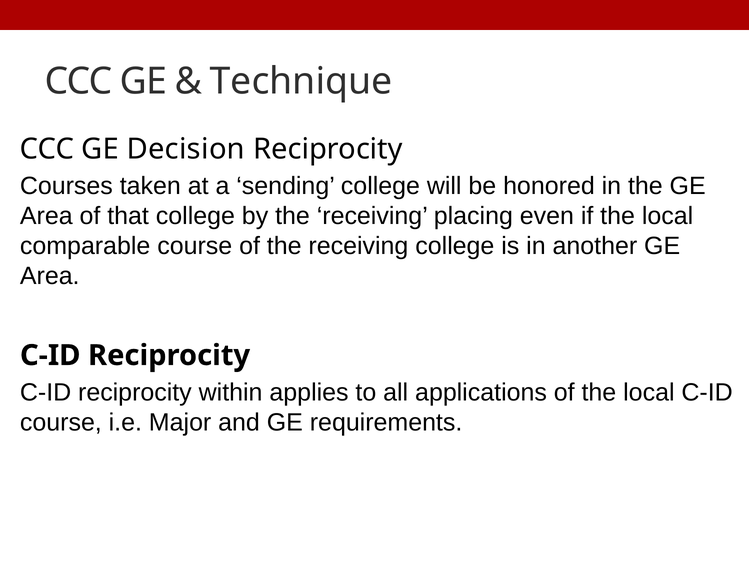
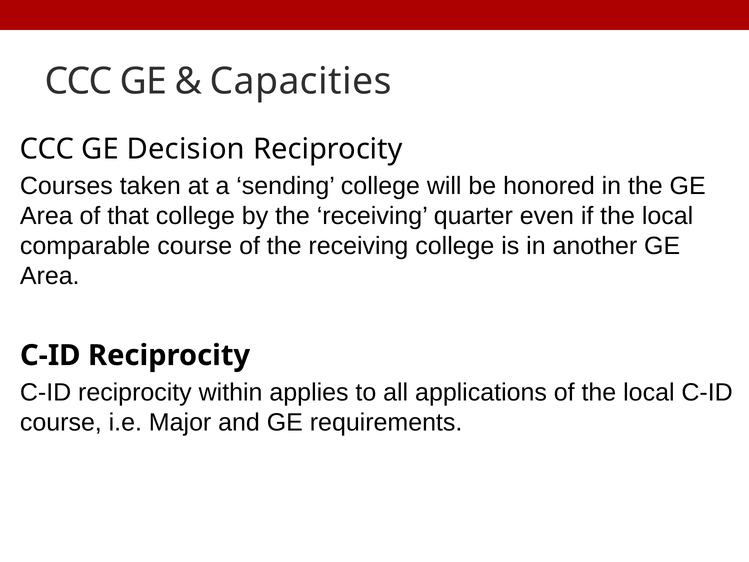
Technique: Technique -> Capacities
placing: placing -> quarter
